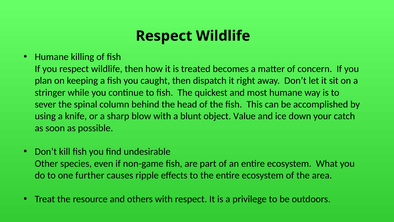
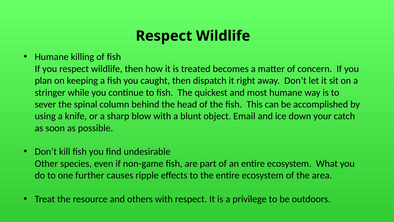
Value: Value -> Email
